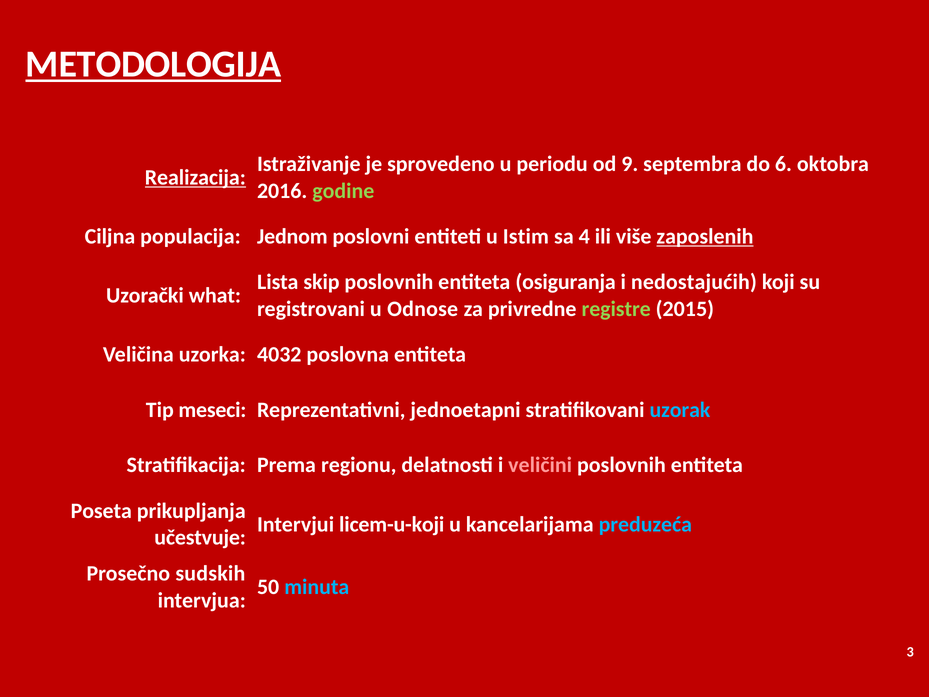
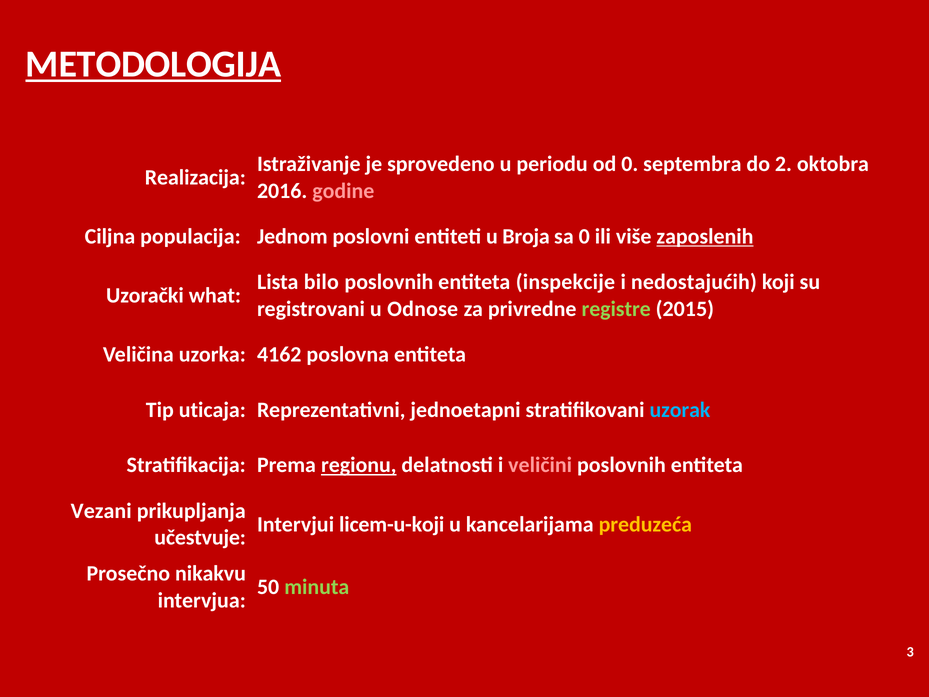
od 9: 9 -> 0
6: 6 -> 2
Realizacija underline: present -> none
godine colour: light green -> pink
Istim: Istim -> Broja
sa 4: 4 -> 0
skip: skip -> bilo
osiguranja: osiguranja -> inspekcije
4032: 4032 -> 4162
meseci: meseci -> uticaja
regionu underline: none -> present
Poseta: Poseta -> Vezani
preduzeća colour: light blue -> yellow
sudskih: sudskih -> nikakvu
minuta colour: light blue -> light green
